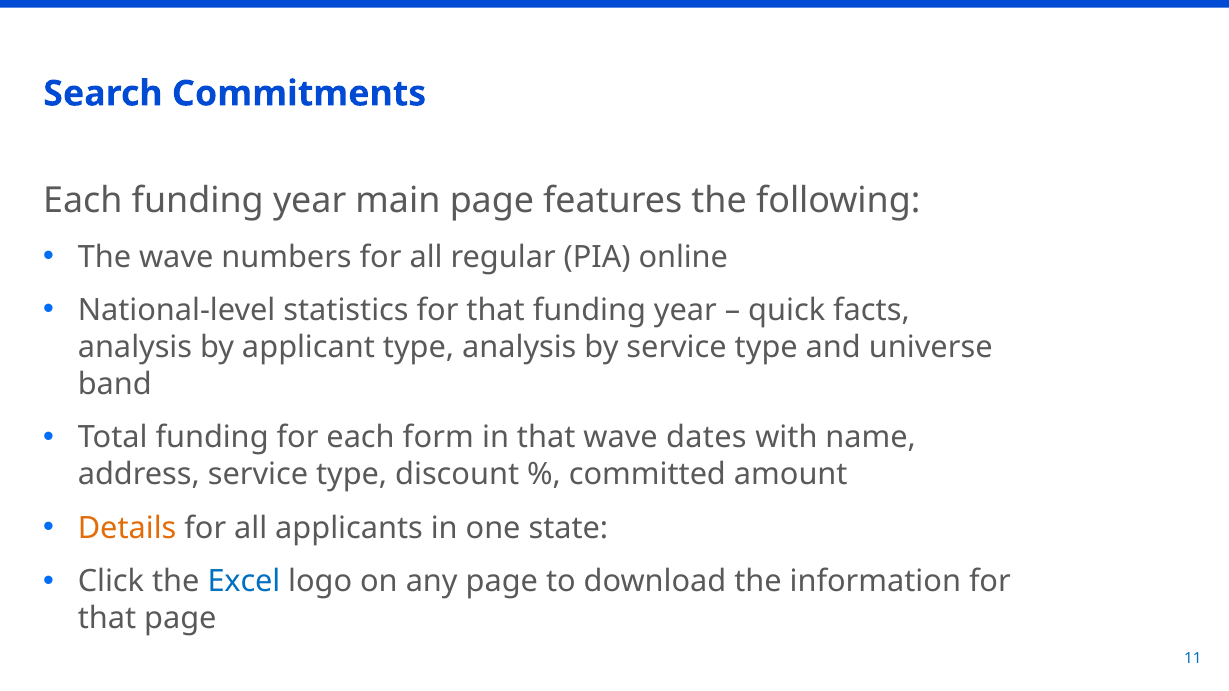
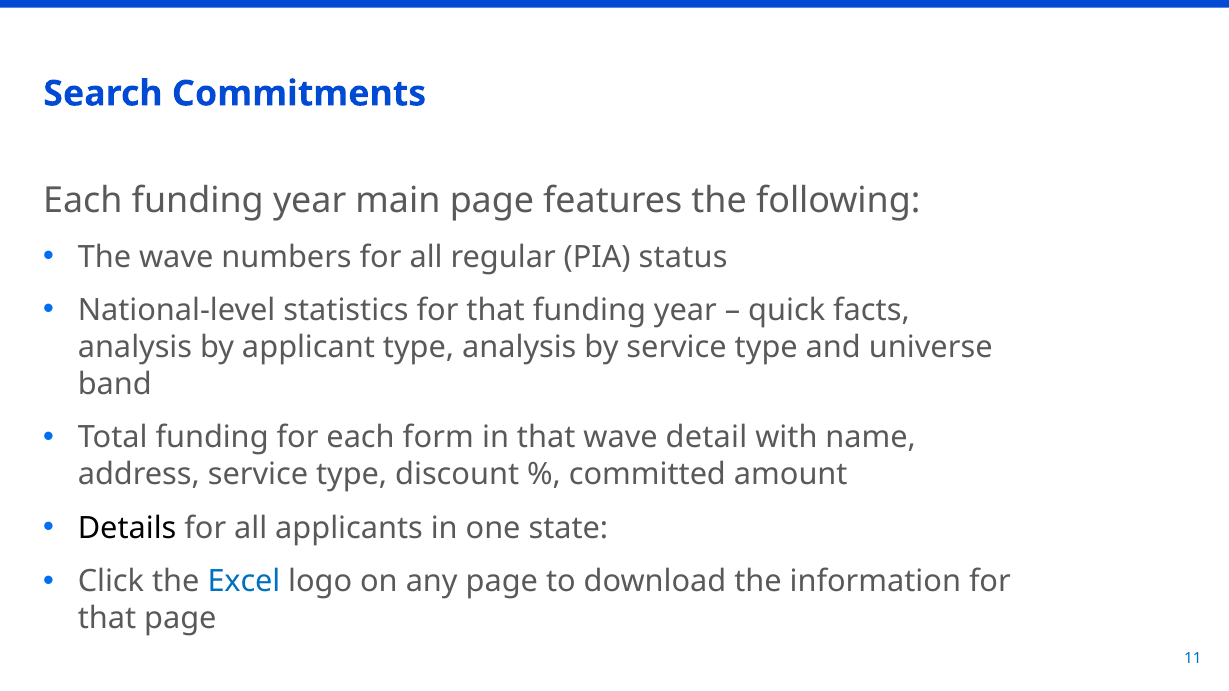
online: online -> status
dates: dates -> detail
Details colour: orange -> black
